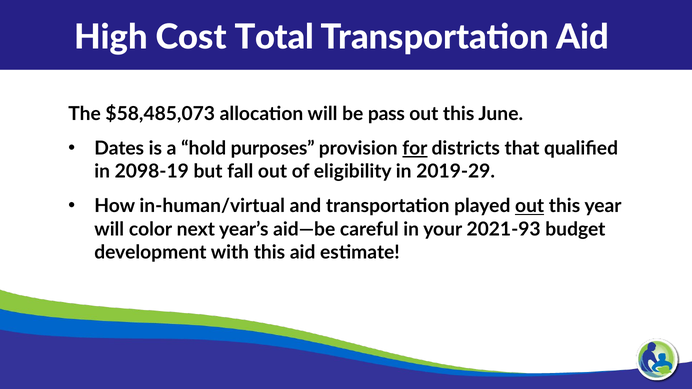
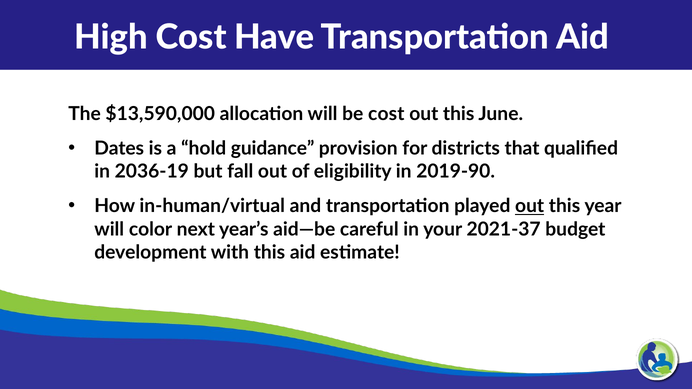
Total: Total -> Have
$58,485,073: $58,485,073 -> $13,590,000
be pass: pass -> cost
purposes: purposes -> guidance
for underline: present -> none
2098-19: 2098-19 -> 2036-19
2019-29: 2019-29 -> 2019-90
2021-93: 2021-93 -> 2021-37
